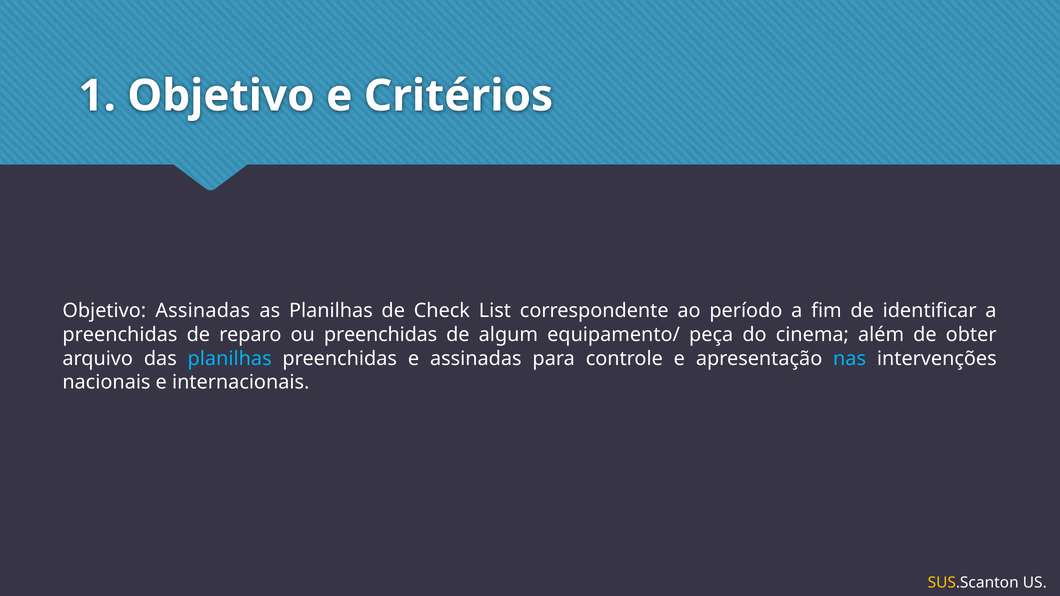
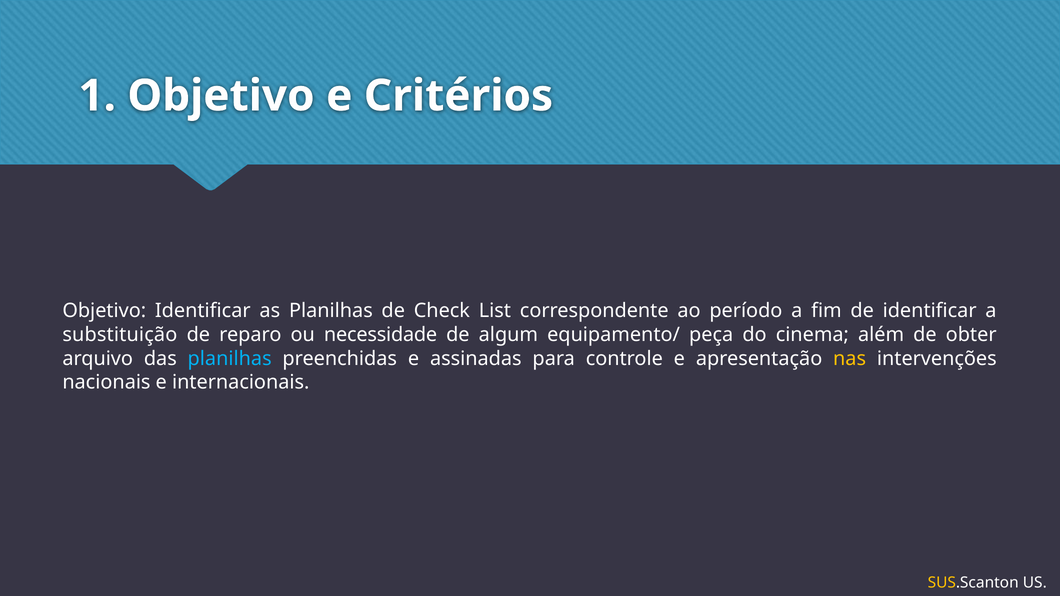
Objetivo Assinadas: Assinadas -> Identificar
preenchidas at (120, 335): preenchidas -> substituição
ou preenchidas: preenchidas -> necessidade
nas colour: light blue -> yellow
